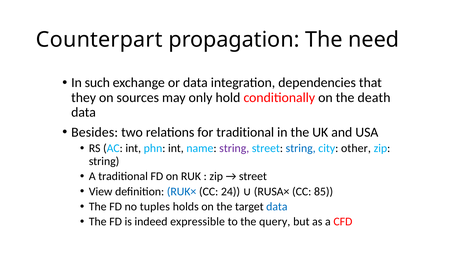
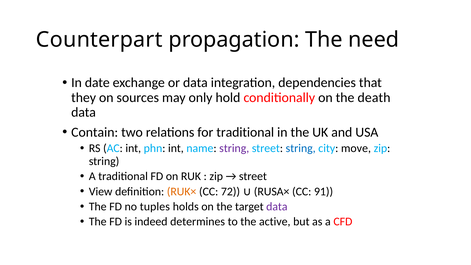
such: such -> date
Besides: Besides -> Contain
other: other -> move
RUK× colour: blue -> orange
24: 24 -> 72
85: 85 -> 91
data at (277, 207) colour: blue -> purple
expressible: expressible -> determines
query: query -> active
